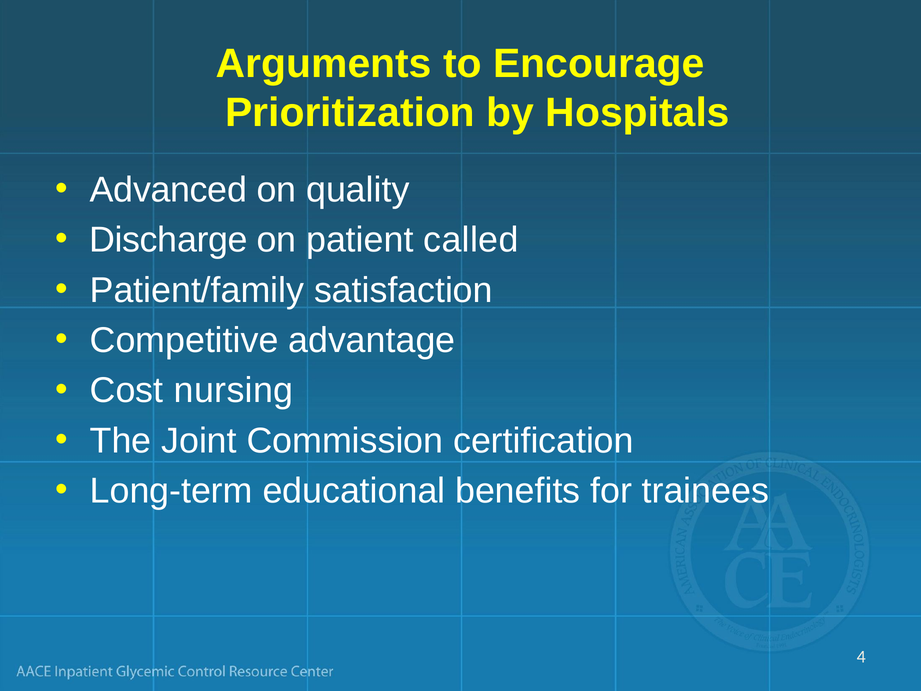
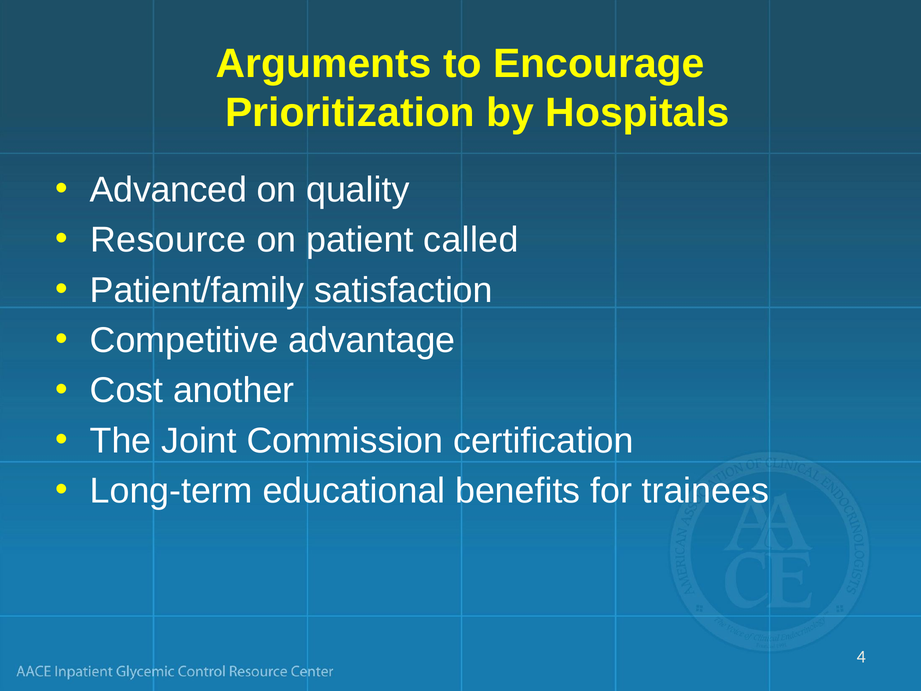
Discharge: Discharge -> Resource
nursing: nursing -> another
